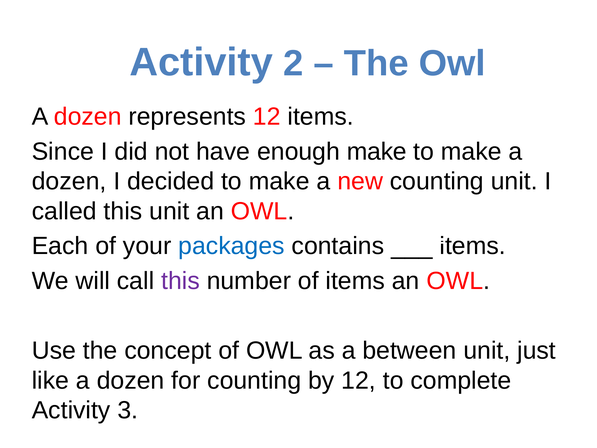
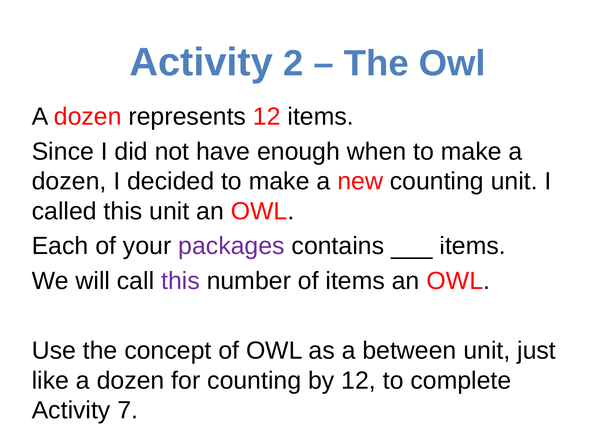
enough make: make -> when
packages colour: blue -> purple
3: 3 -> 7
